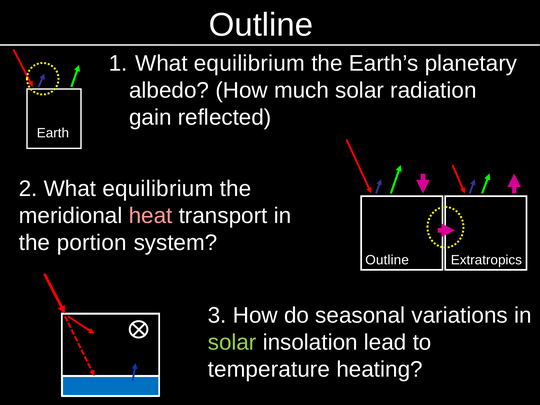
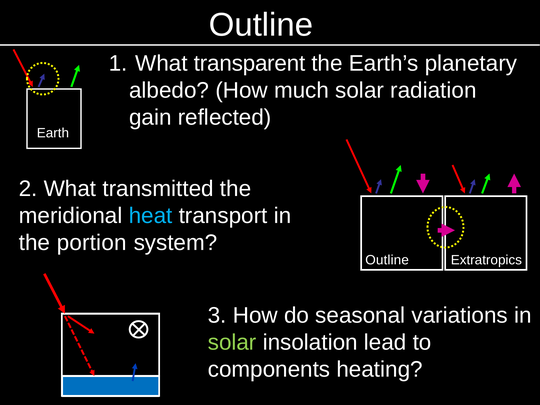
equilibrium at (249, 63): equilibrium -> transparent
2 What equilibrium: equilibrium -> transmitted
heat colour: pink -> light blue
temperature: temperature -> components
